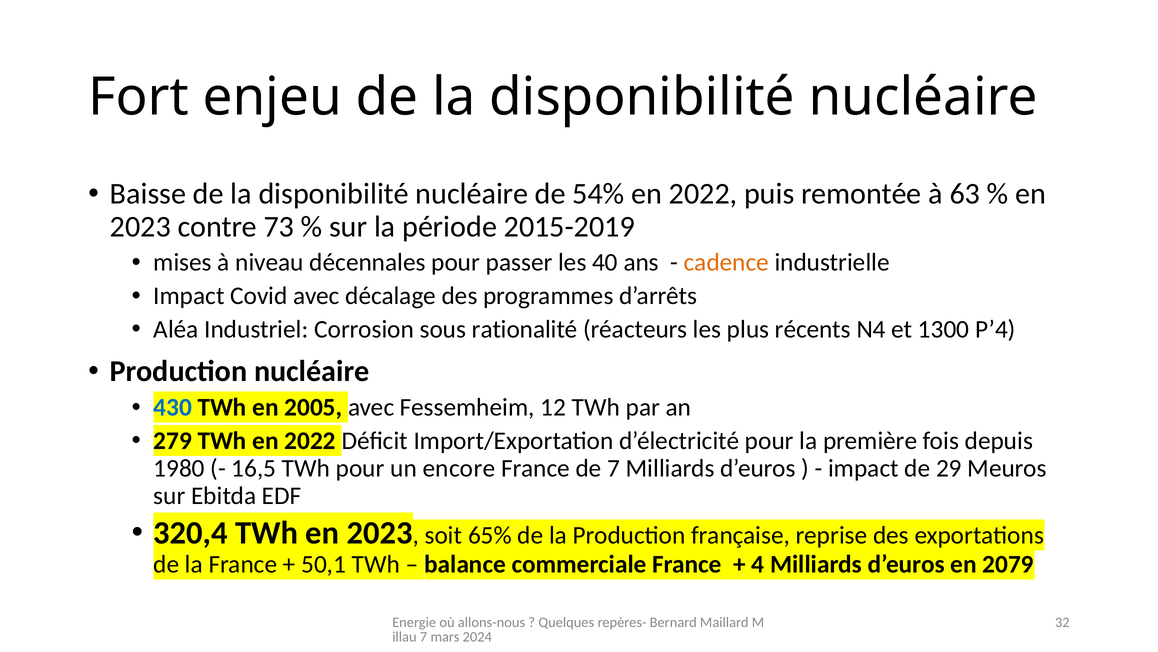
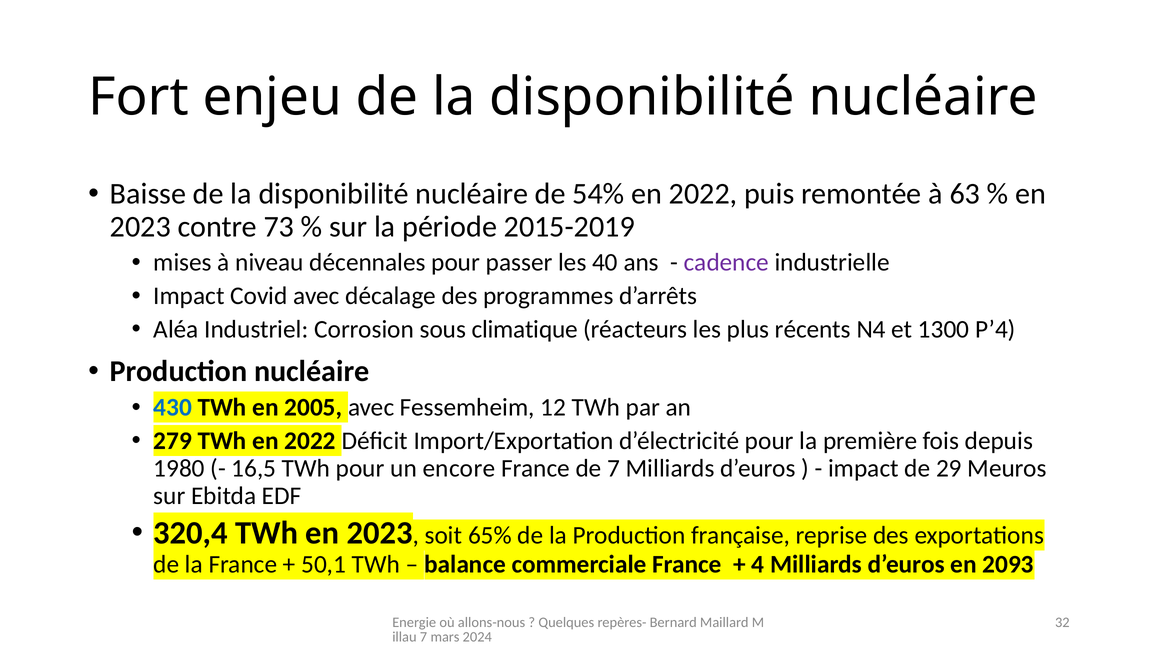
cadence colour: orange -> purple
rationalité: rationalité -> climatique
2079: 2079 -> 2093
